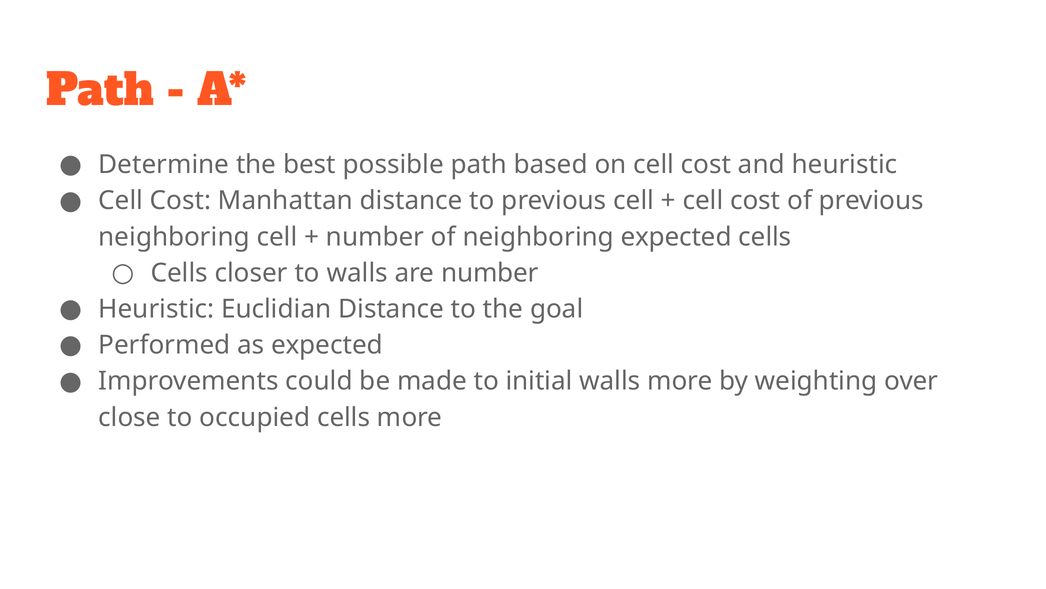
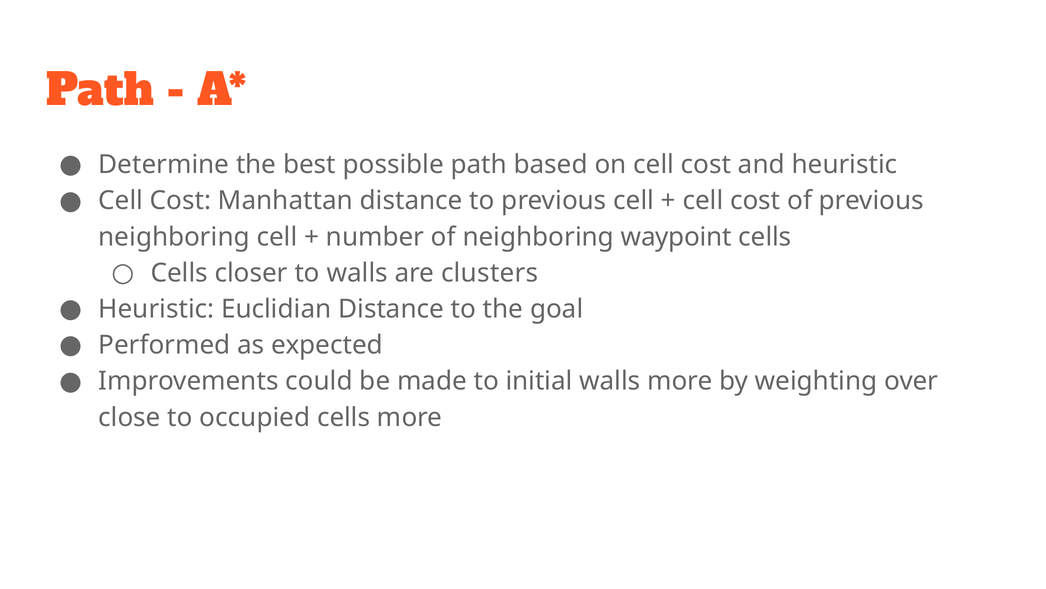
neighboring expected: expected -> waypoint
are number: number -> clusters
